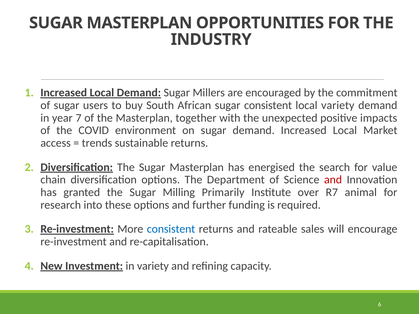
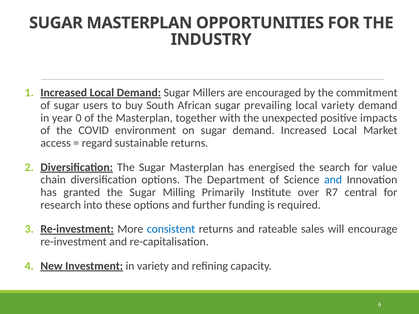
sugar consistent: consistent -> prevailing
7: 7 -> 0
trends: trends -> regard
and at (333, 180) colour: red -> blue
animal: animal -> central
